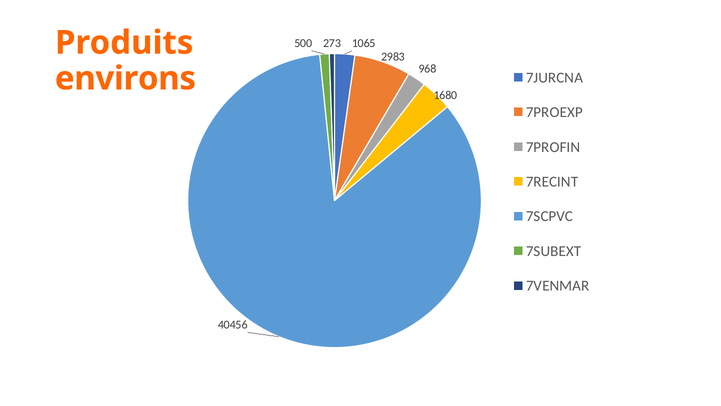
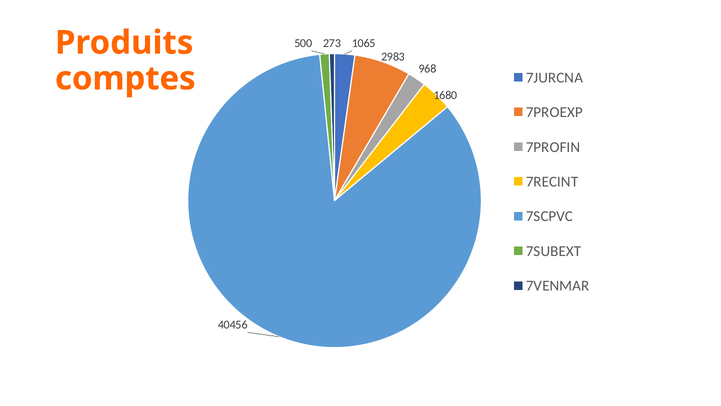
environs: environs -> comptes
